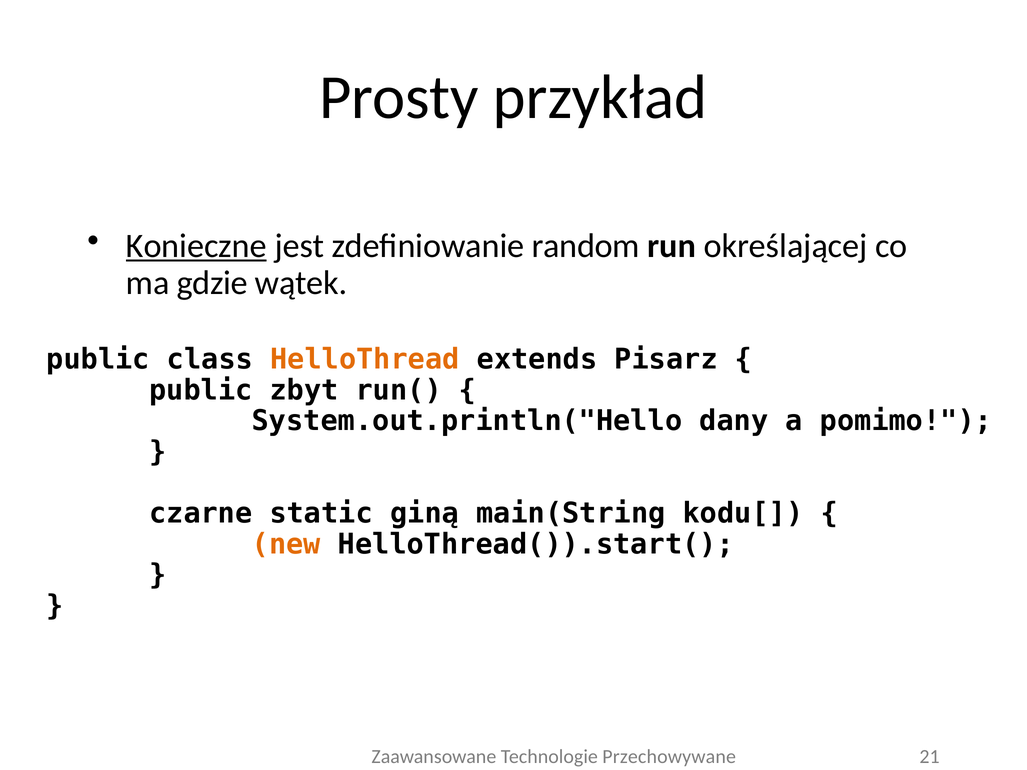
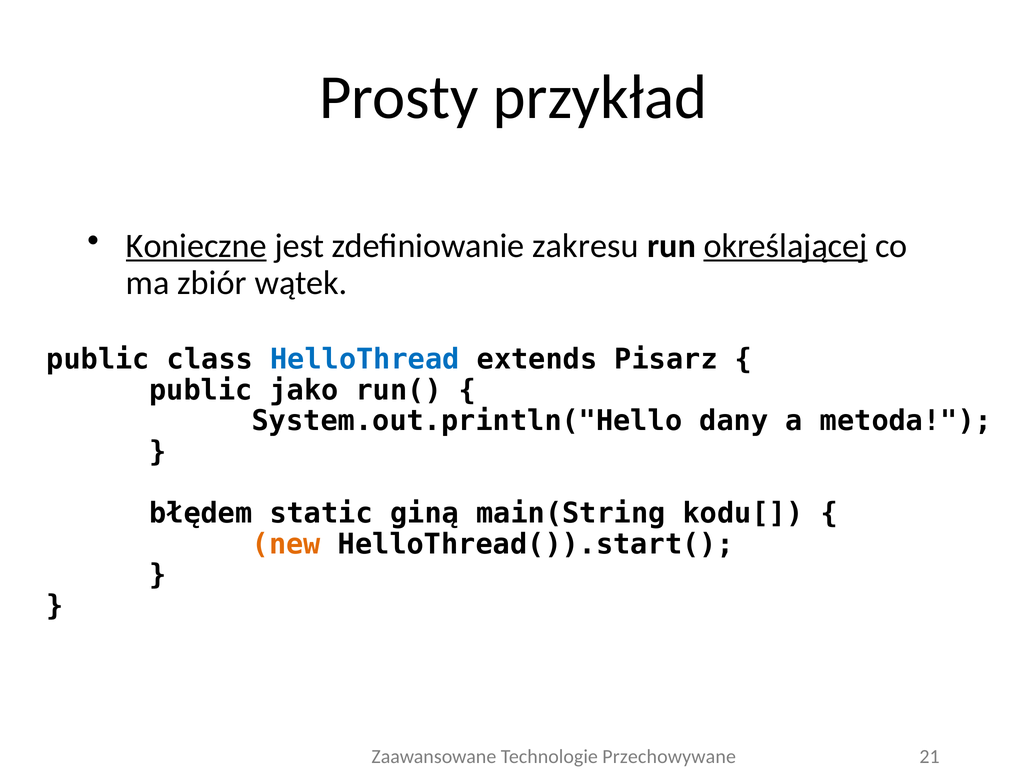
random: random -> zakresu
określającej underline: none -> present
gdzie: gdzie -> zbiór
HelloThread colour: orange -> blue
zbyt: zbyt -> jako
pomimo: pomimo -> metoda
czarne: czarne -> błędem
